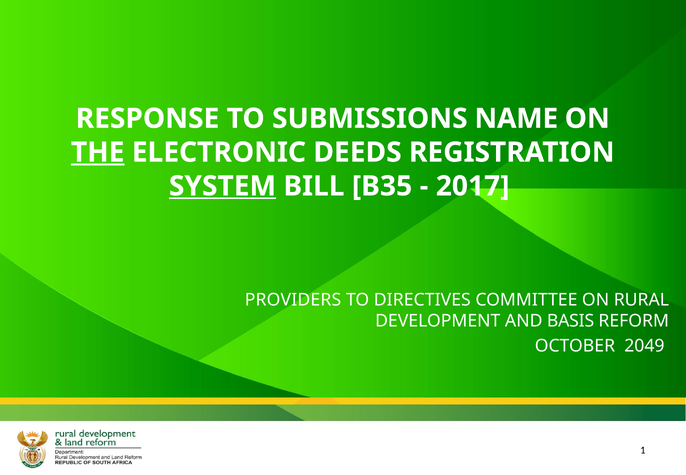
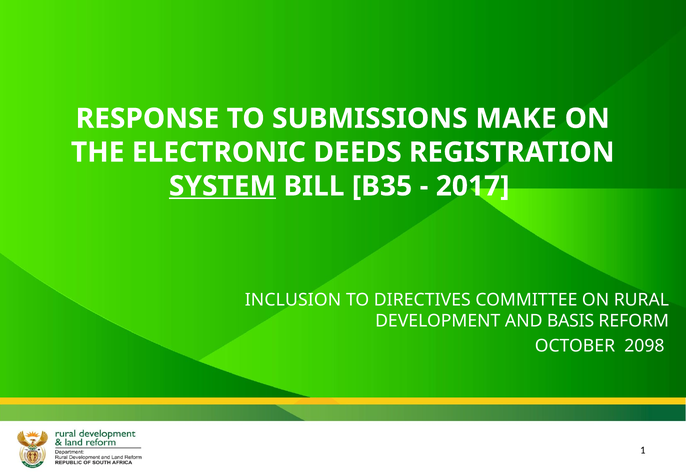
NAME: NAME -> MAKE
THE underline: present -> none
PROVIDERS: PROVIDERS -> INCLUSION
2049: 2049 -> 2098
